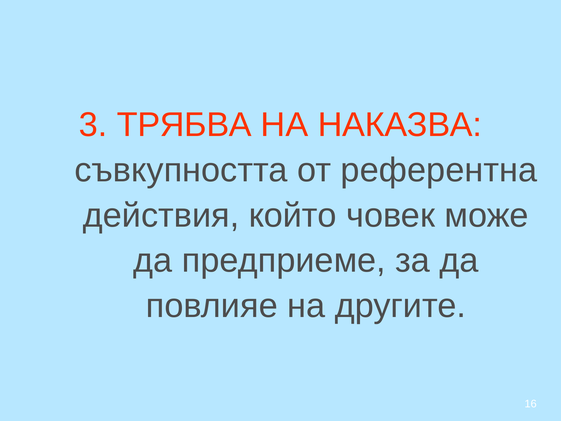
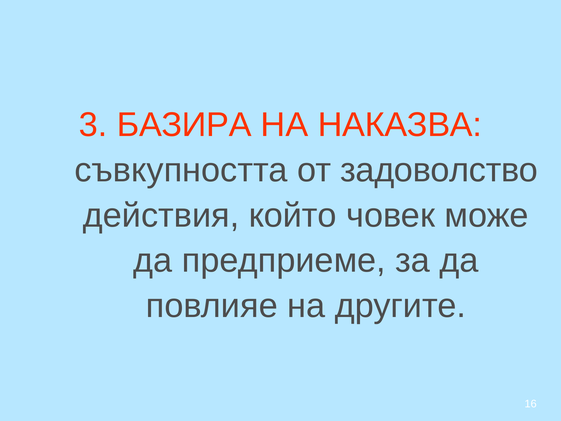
ТРЯБВА: ТРЯБВА -> БАЗИРА
референтна: референтна -> задоволство
